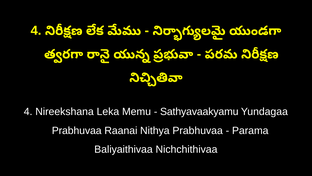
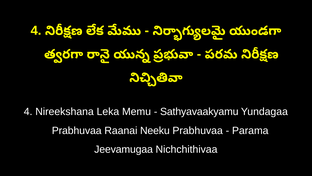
Nithya: Nithya -> Neeku
Baliyaithivaa: Baliyaithivaa -> Jeevamugaa
